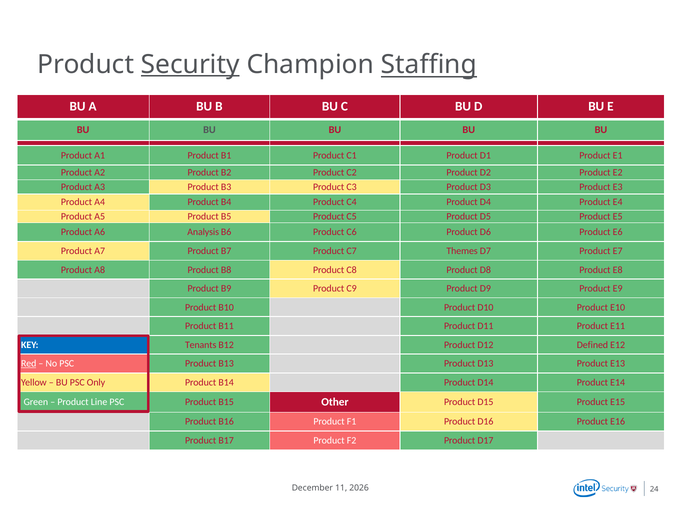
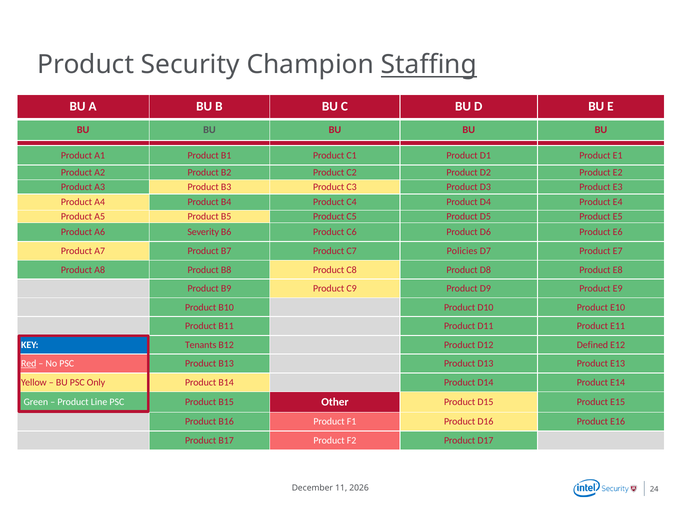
Security underline: present -> none
Analysis: Analysis -> Severity
Themes: Themes -> Policies
